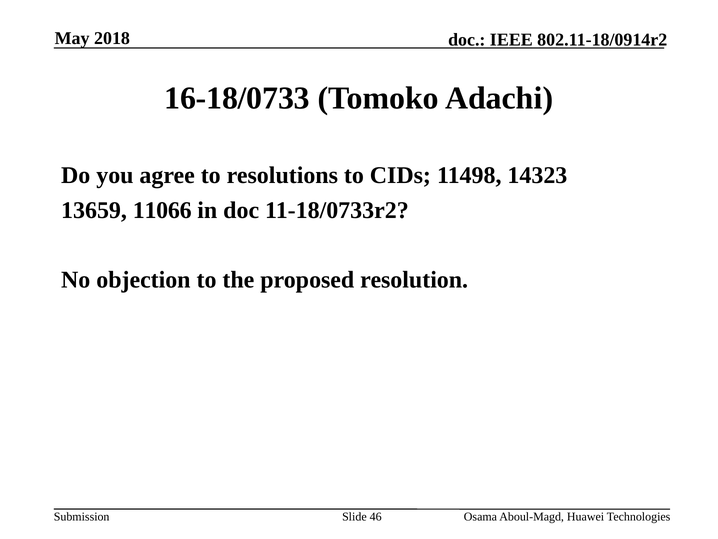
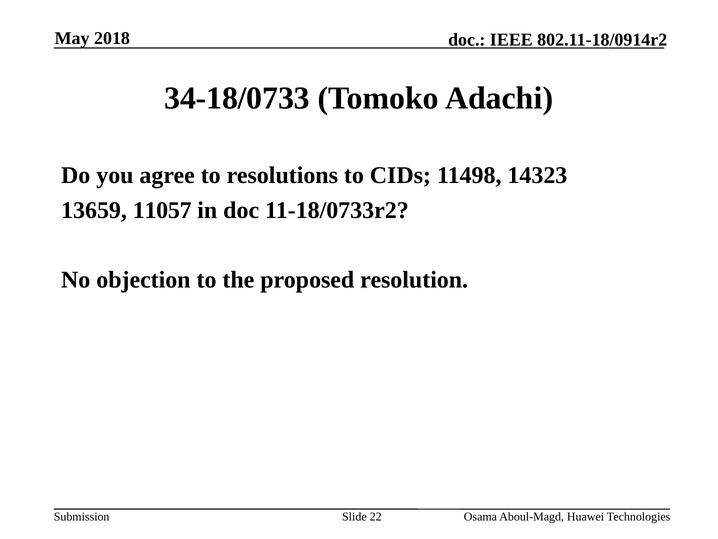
16-18/0733: 16-18/0733 -> 34-18/0733
11066: 11066 -> 11057
46: 46 -> 22
